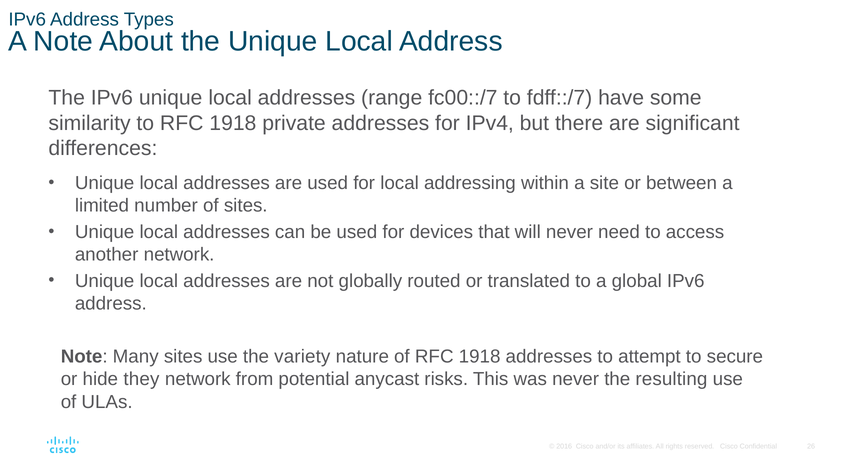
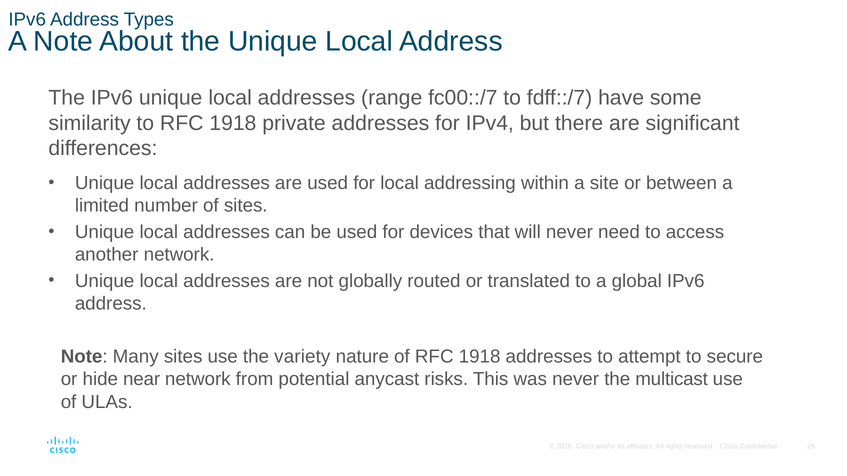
they: they -> near
resulting: resulting -> multicast
